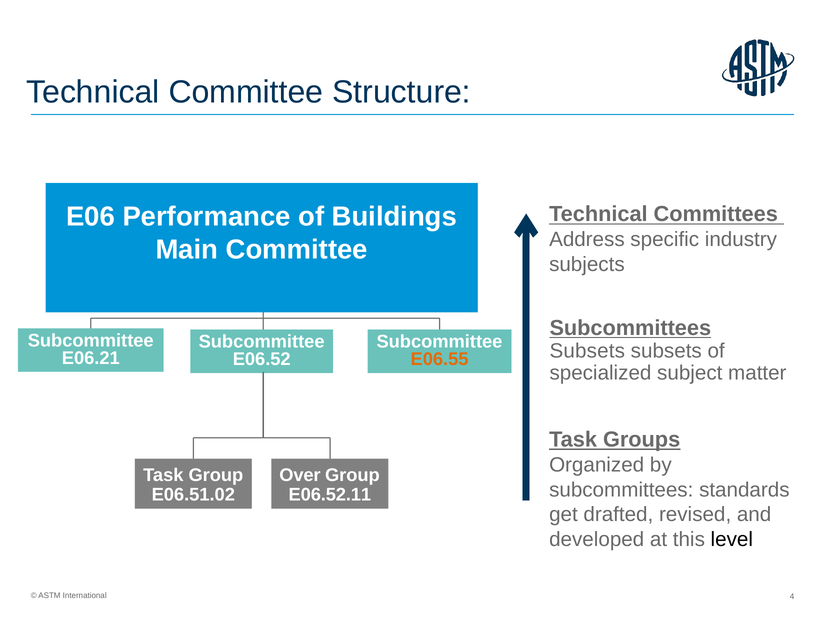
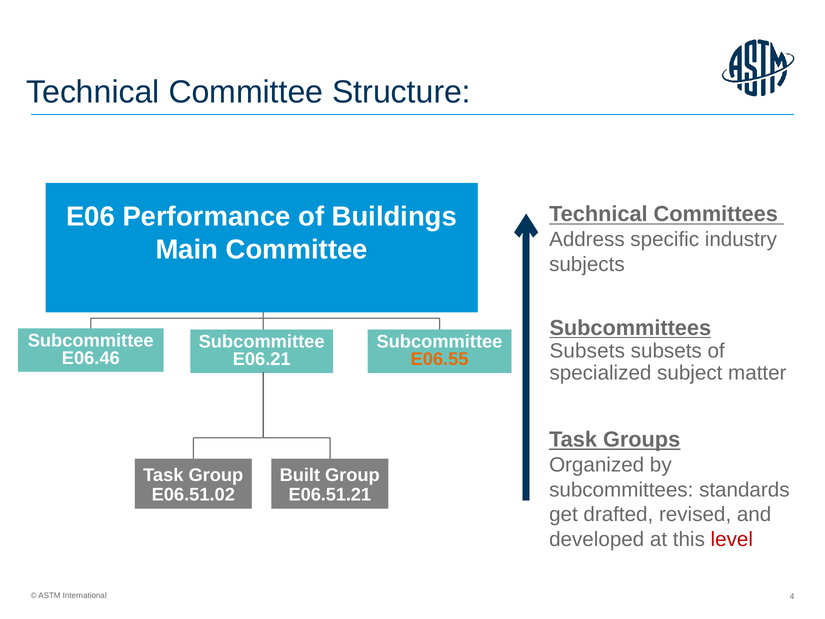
E06.21: E06.21 -> E06.46
E06.52: E06.52 -> E06.21
Over: Over -> Built
E06.52.11: E06.52.11 -> E06.51.21
level colour: black -> red
